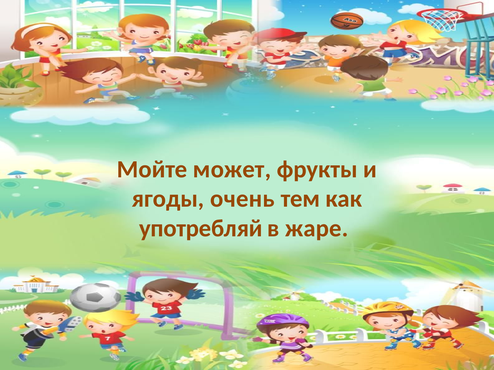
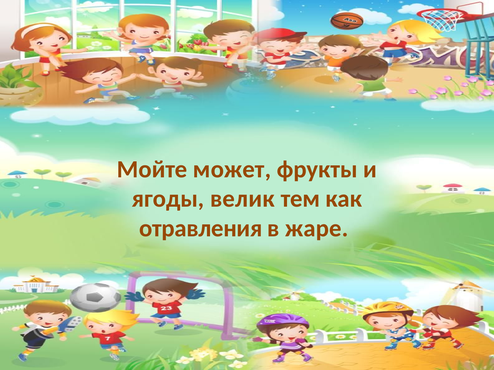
очень: очень -> велик
употребляй: употребляй -> отравления
